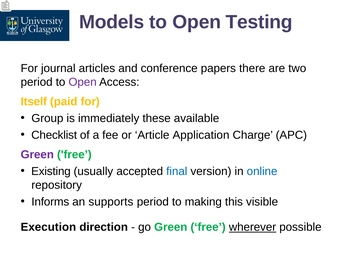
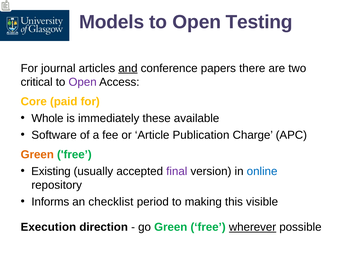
and underline: none -> present
period at (37, 82): period -> critical
Itself: Itself -> Core
Group: Group -> Whole
Checklist: Checklist -> Software
Application: Application -> Publication
Green at (37, 154) colour: purple -> orange
final colour: blue -> purple
supports: supports -> checklist
